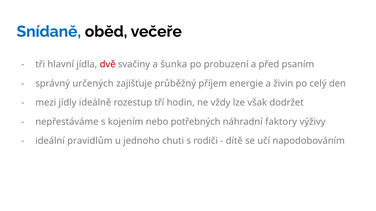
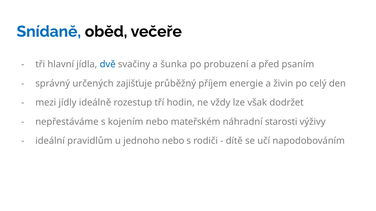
dvě colour: red -> blue
potřebných: potřebných -> mateřském
faktory: faktory -> starosti
jednoho chuti: chuti -> nebo
